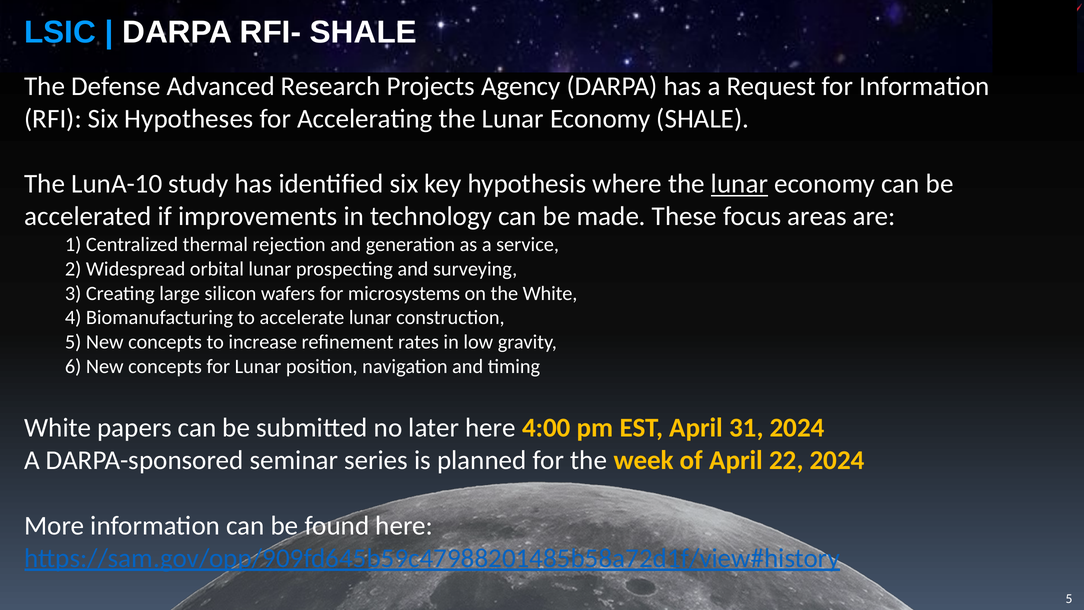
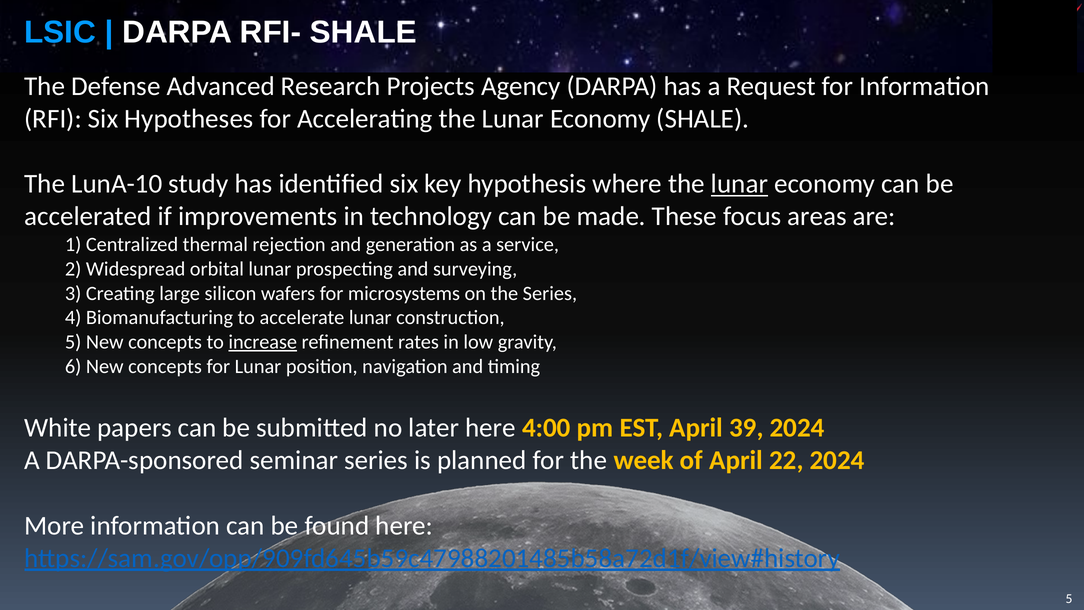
the White: White -> Series
increase underline: none -> present
31: 31 -> 39
